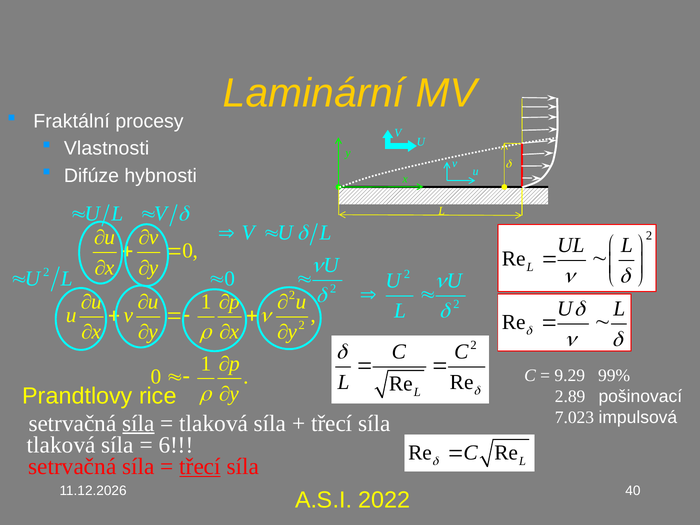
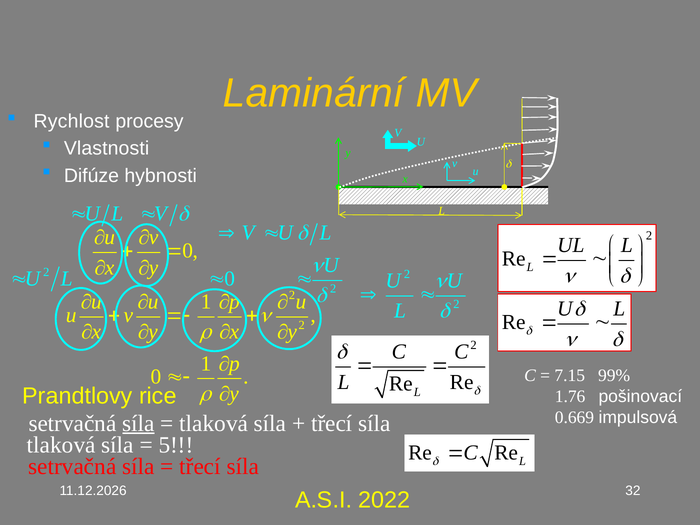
Fraktální: Fraktální -> Rychlost
9.29: 9.29 -> 7.15
2.89: 2.89 -> 1.76
7.023: 7.023 -> 0.669
6: 6 -> 5
třecí at (200, 466) underline: present -> none
40: 40 -> 32
